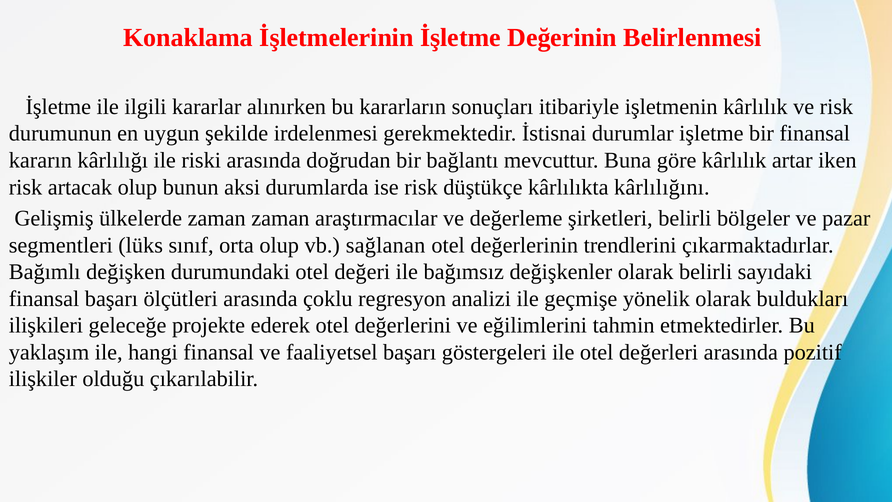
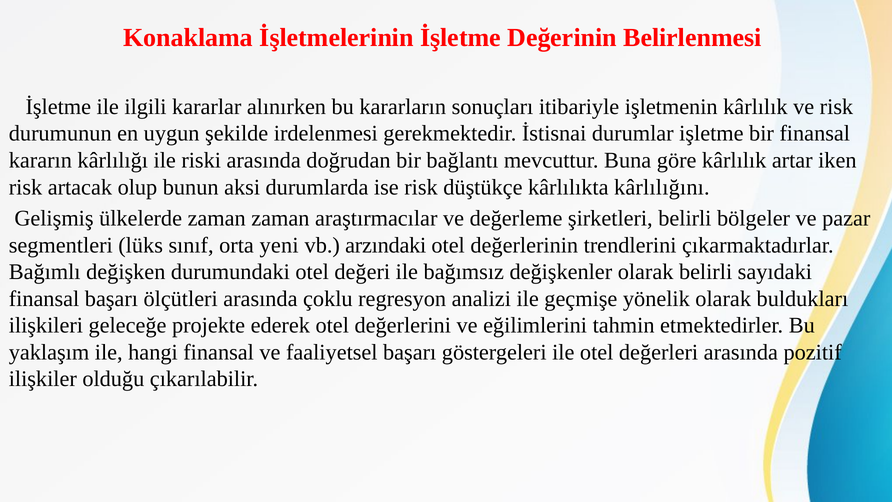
orta olup: olup -> yeni
sağlanan: sağlanan -> arzındaki
